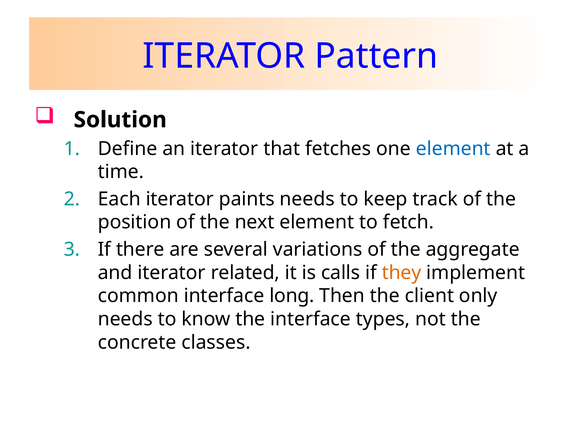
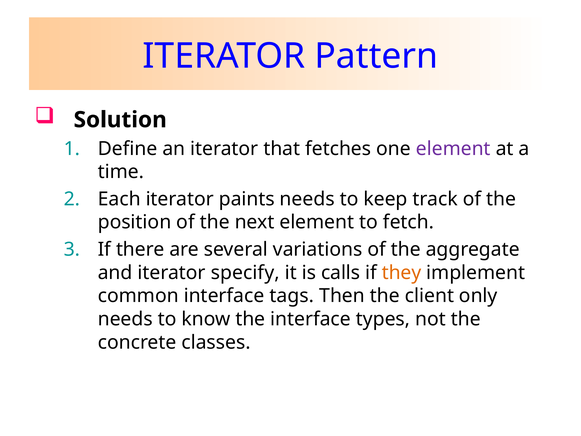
element at (453, 149) colour: blue -> purple
related: related -> specify
long: long -> tags
